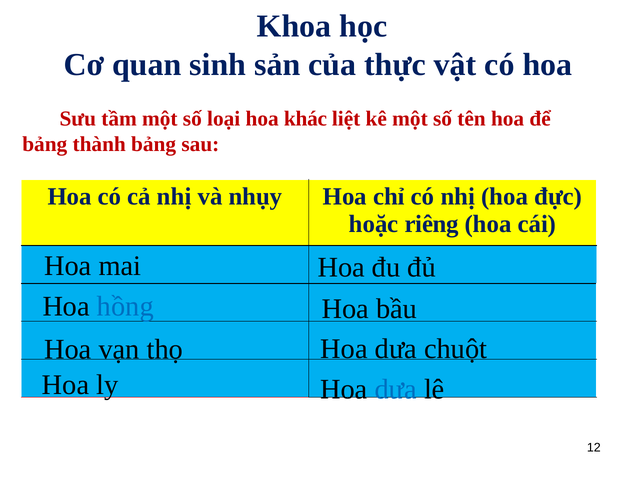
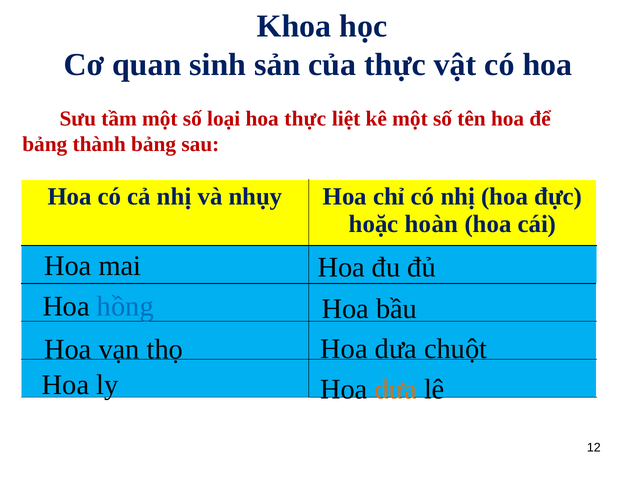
hoa khác: khác -> thực
riêng: riêng -> hoàn
dưa at (396, 390) colour: blue -> orange
